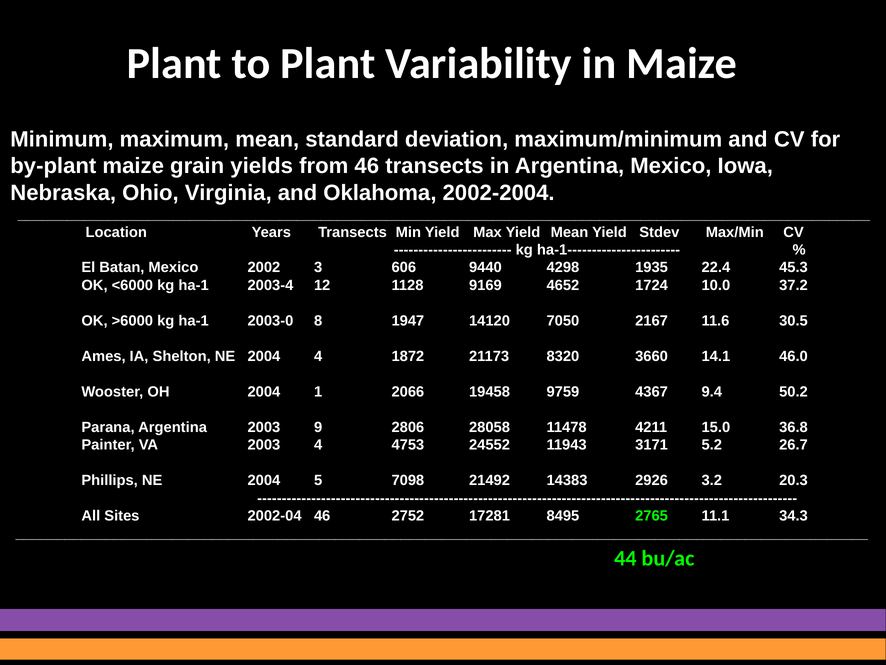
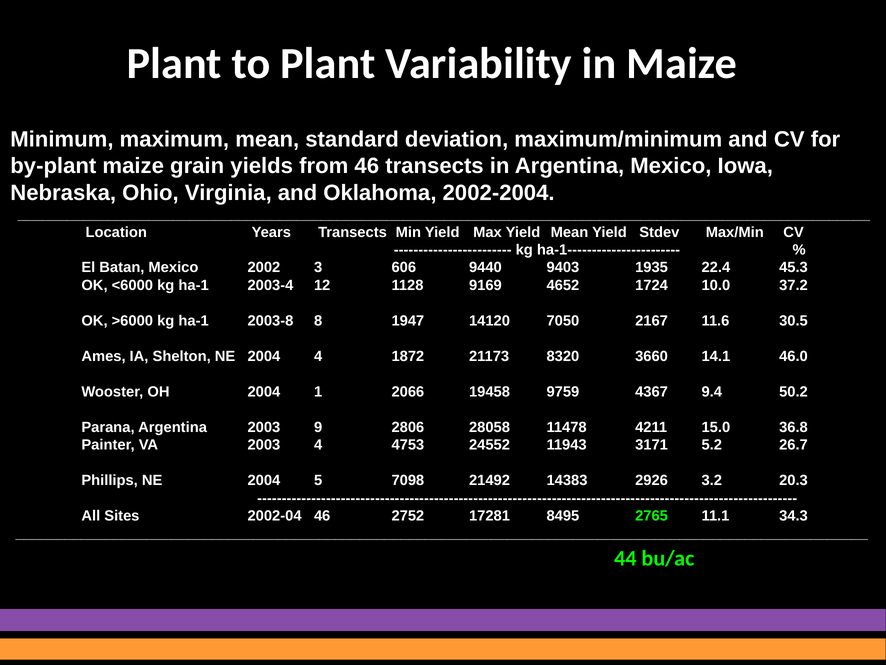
4298: 4298 -> 9403
2003-0: 2003-0 -> 2003-8
